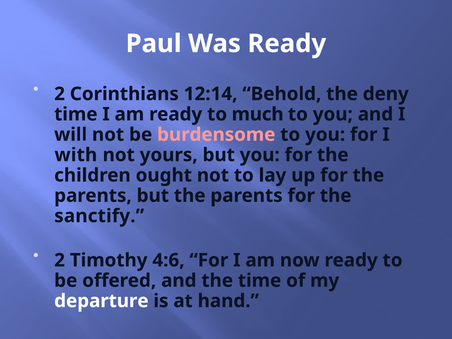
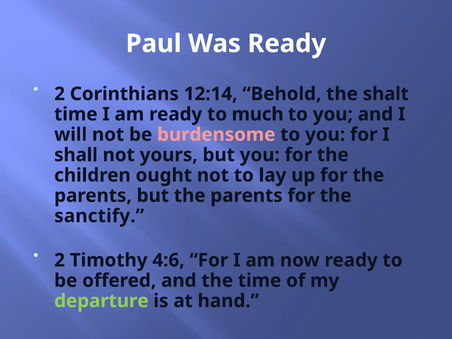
deny: deny -> shalt
with: with -> shall
departure colour: white -> light green
